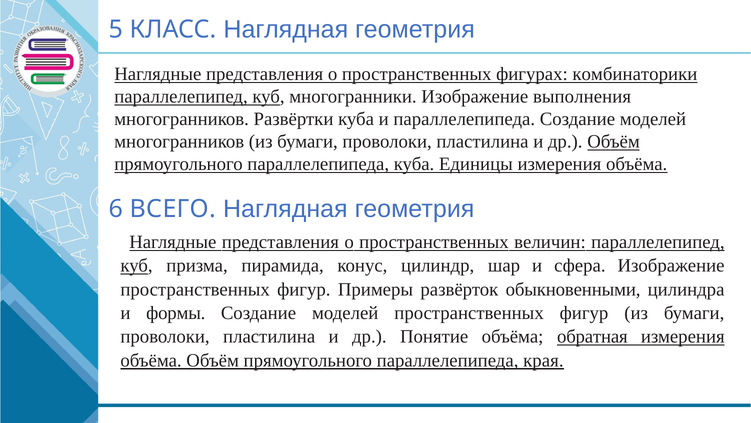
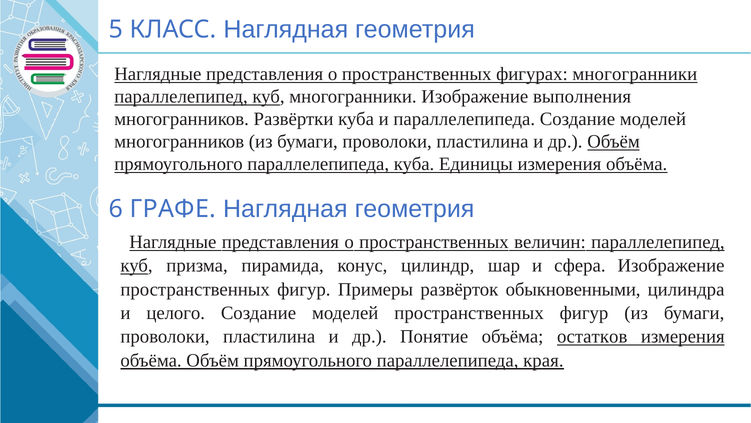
фигурах комбинаторики: комбинаторики -> многогранники
ВСЕГО: ВСЕГО -> ГРАФЕ
формы: формы -> целого
обратная: обратная -> остатков
